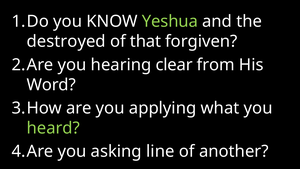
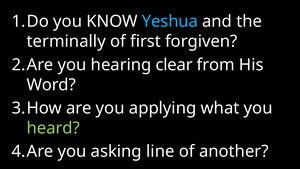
Yeshua colour: light green -> light blue
destroyed: destroyed -> terminally
that: that -> first
